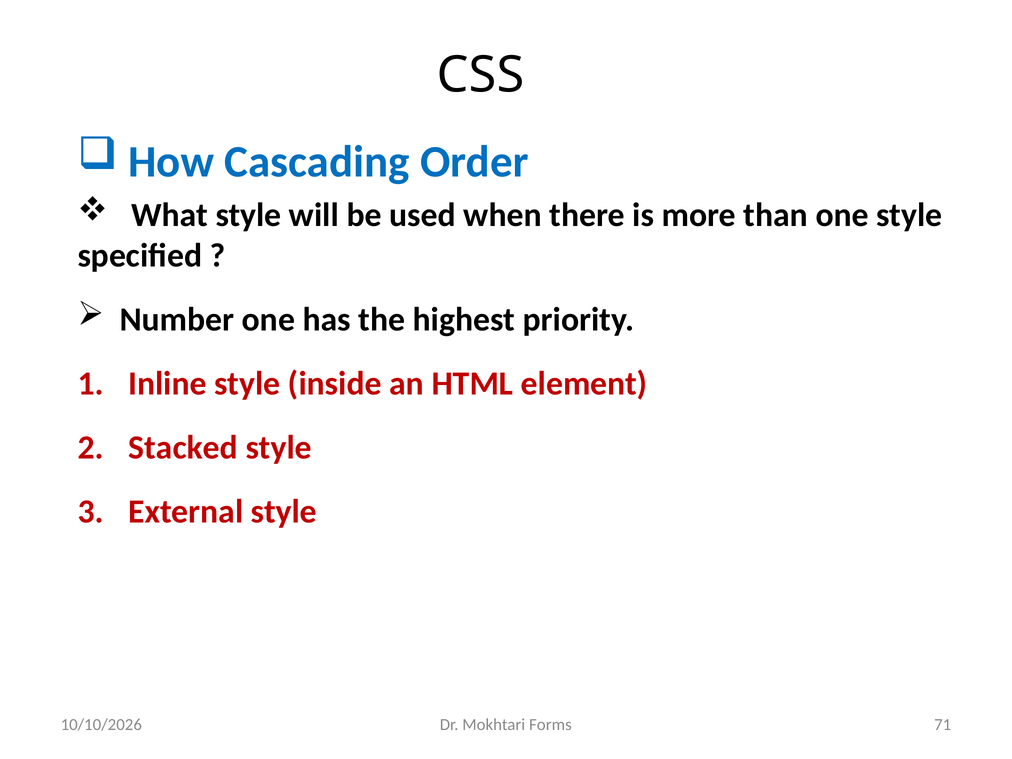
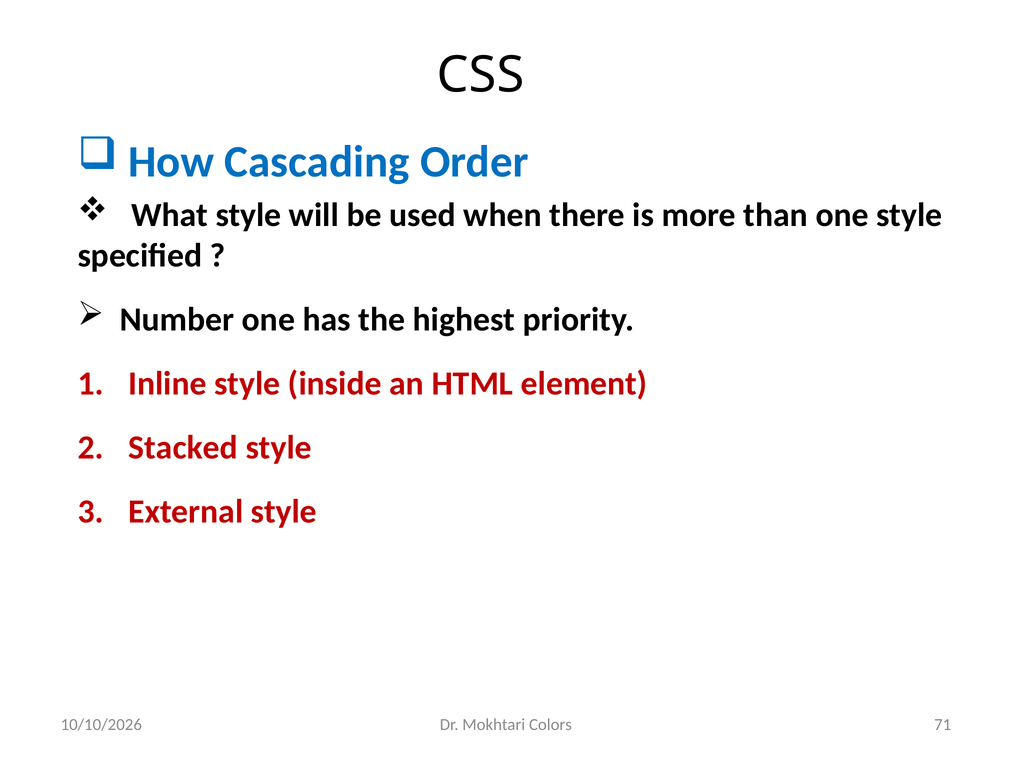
Forms: Forms -> Colors
